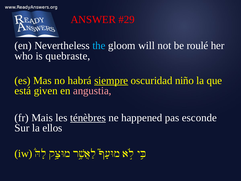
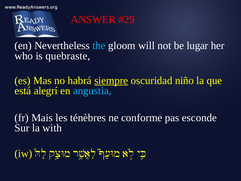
roulé: roulé -> lugar
given: given -> alegrí
angustia colour: pink -> light blue
ténèbres underline: present -> none
happened: happened -> conforme
ellos: ellos -> with
